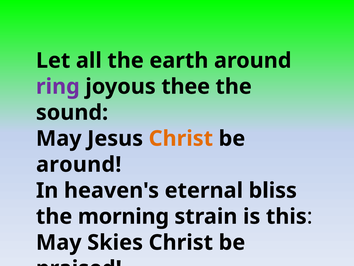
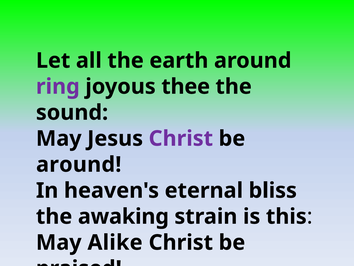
Christ at (181, 138) colour: orange -> purple
morning: morning -> awaking
Skies: Skies -> Alike
